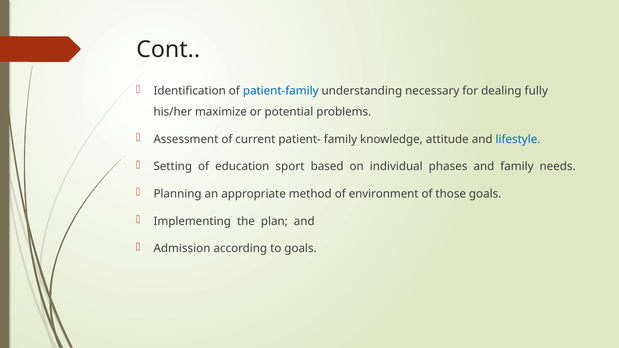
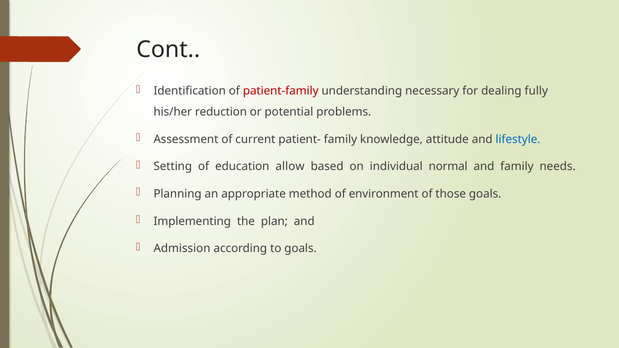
patient-family colour: blue -> red
maximize: maximize -> reduction
sport: sport -> allow
phases: phases -> normal
